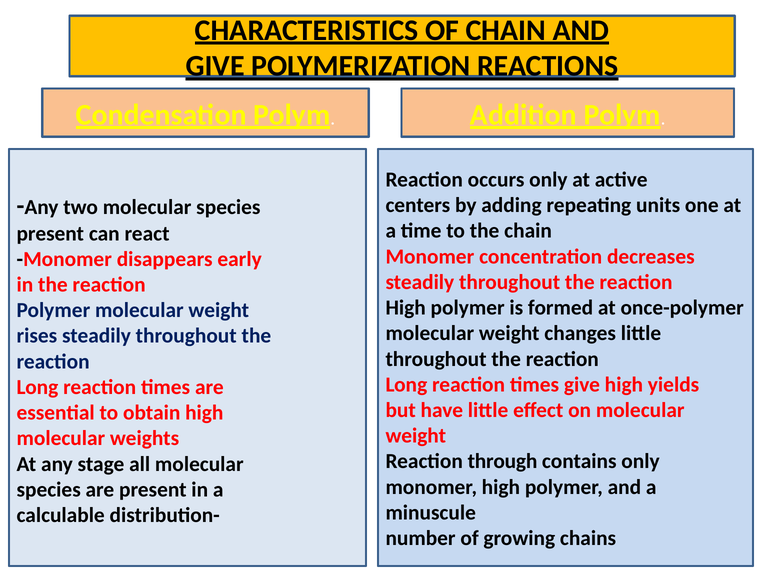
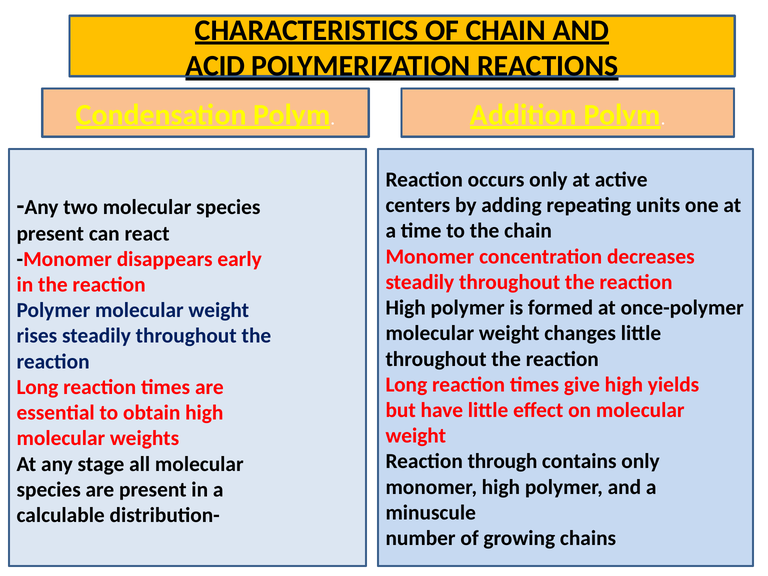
GIVE at (215, 66): GIVE -> ACID
